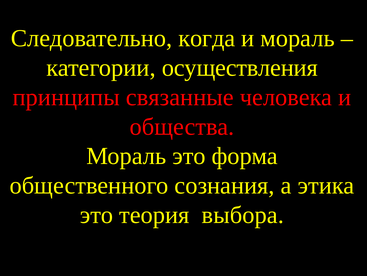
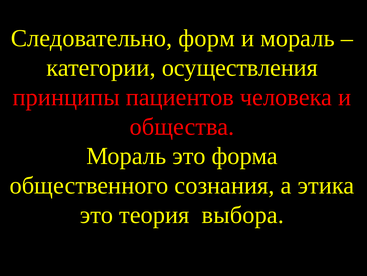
когда: когда -> форм
связанные: связанные -> пациентов
